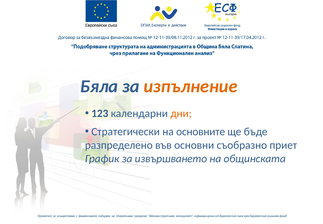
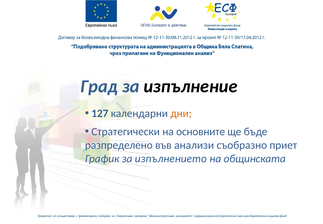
Бяла: Бяла -> Град
изпълнение colour: orange -> black
123: 123 -> 127
основни: основни -> анализи
извършването: извършването -> изпълнението
